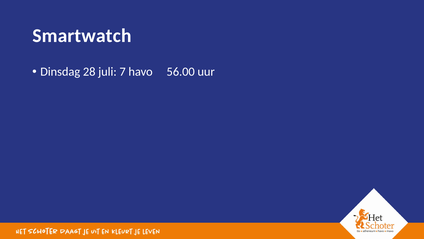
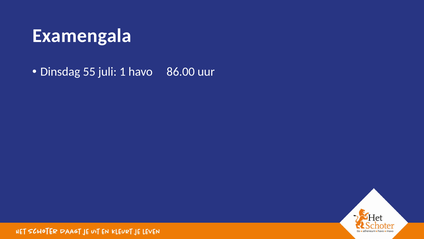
Smartwatch: Smartwatch -> Examengala
28: 28 -> 55
7: 7 -> 1
56.00: 56.00 -> 86.00
